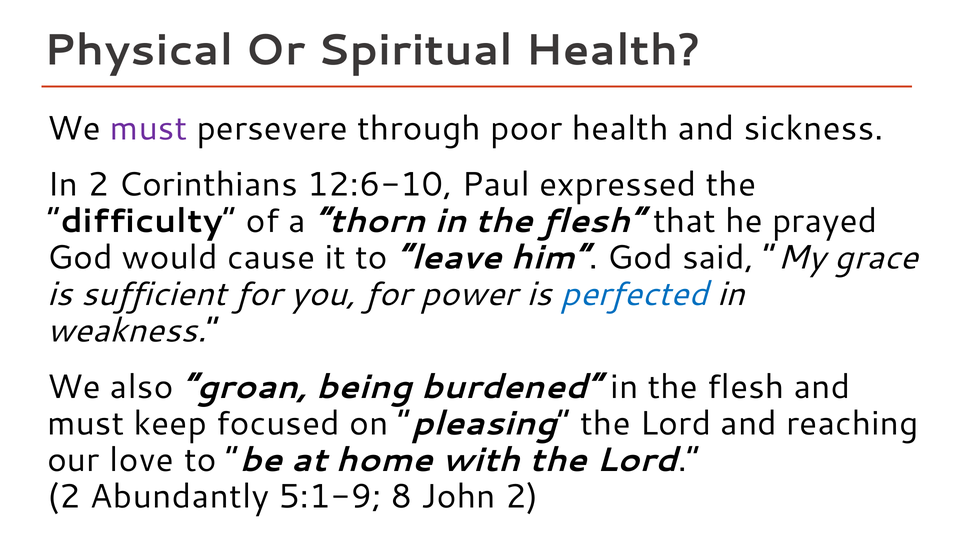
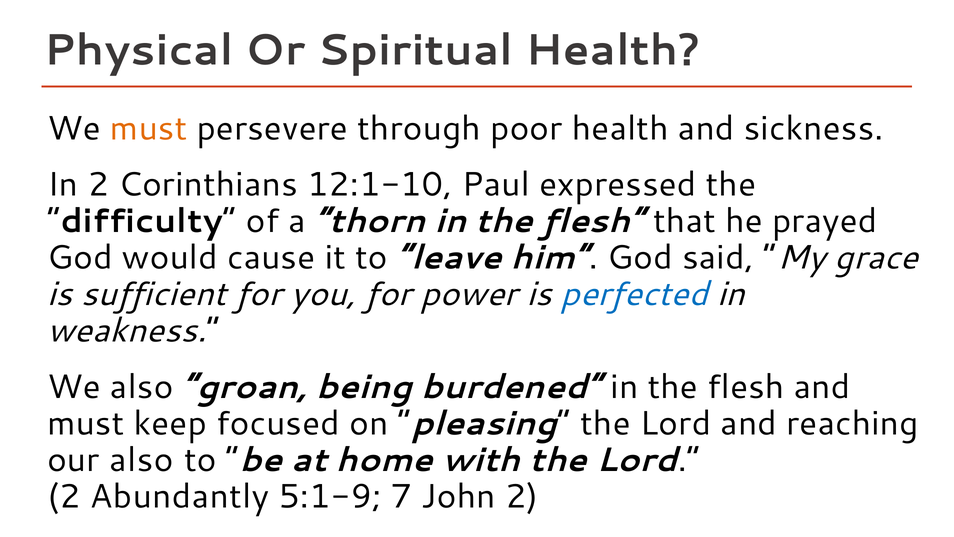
must at (149, 128) colour: purple -> orange
12:6-10: 12:6-10 -> 12:1-10
our love: love -> also
8: 8 -> 7
